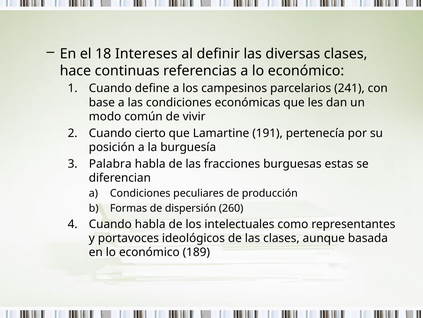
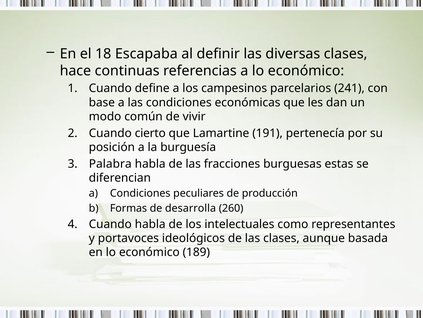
Intereses: Intereses -> Escapaba
dispersión: dispersión -> desarrolla
